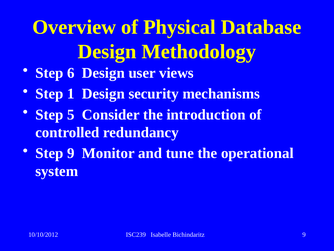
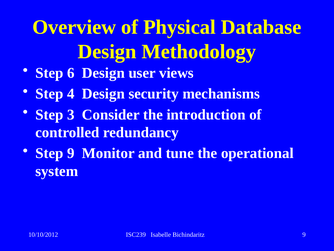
1: 1 -> 4
5: 5 -> 3
